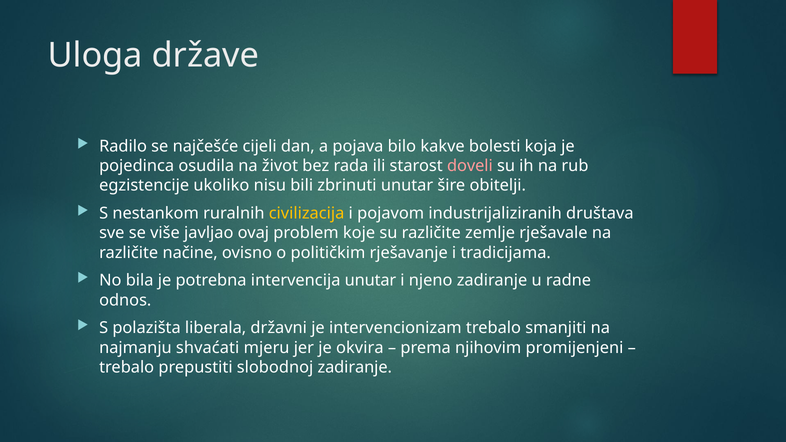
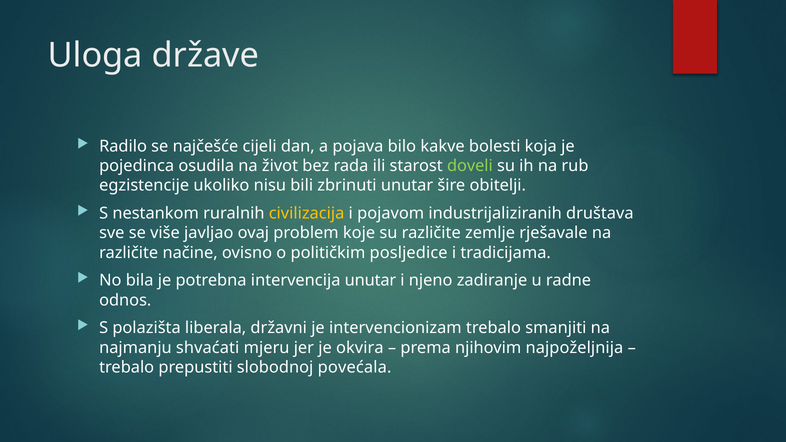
doveli colour: pink -> light green
rješavanje: rješavanje -> posljedice
promijenjeni: promijenjeni -> najpoželjnija
slobodnoj zadiranje: zadiranje -> povećala
